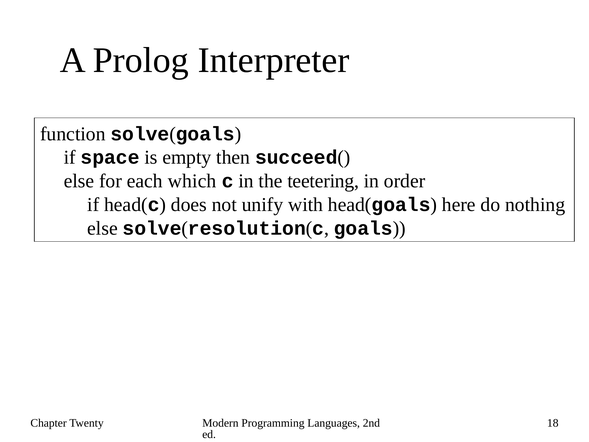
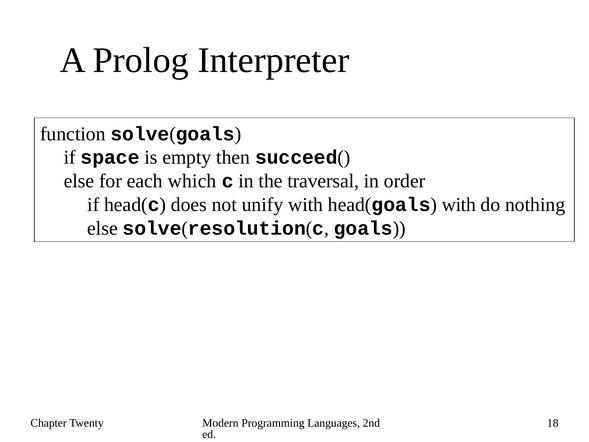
teetering: teetering -> traversal
here at (459, 205): here -> with
